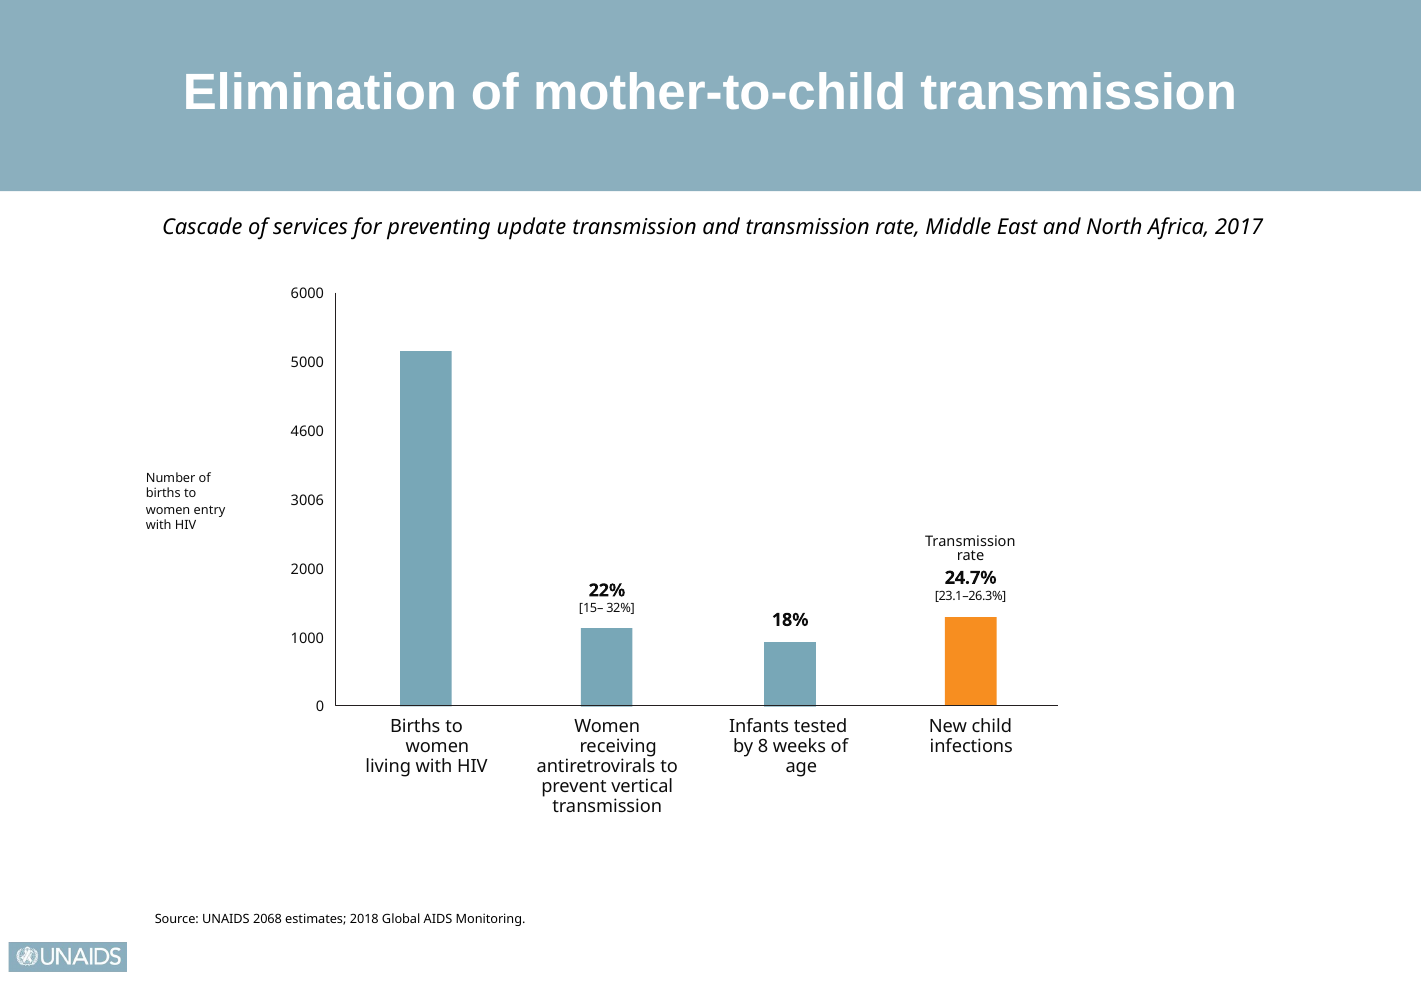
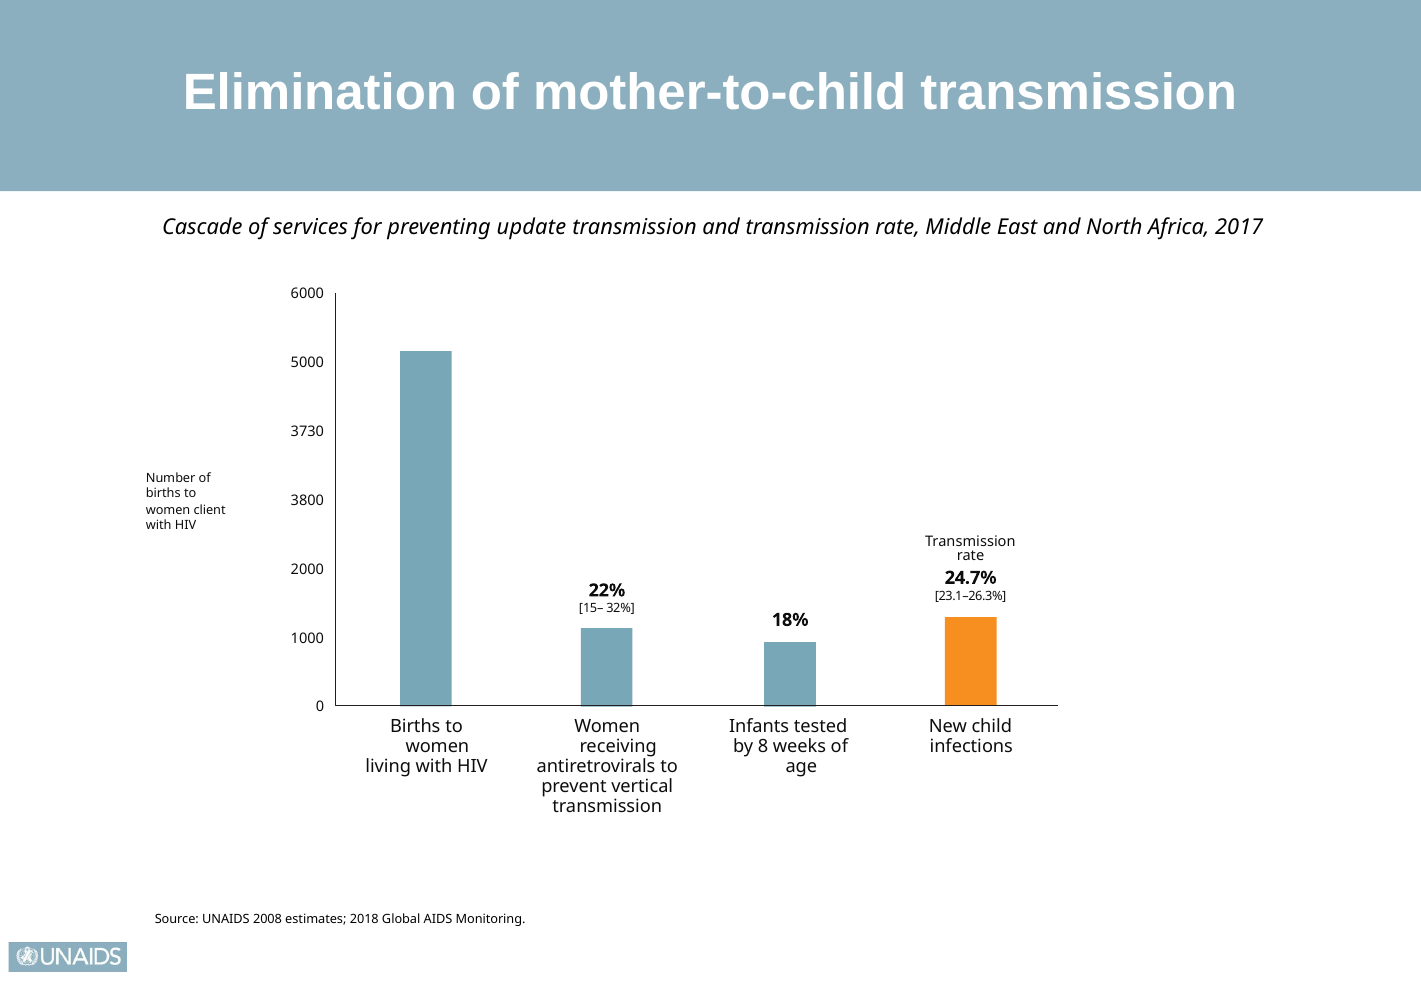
4600: 4600 -> 3730
3006: 3006 -> 3800
entry: entry -> client
2068: 2068 -> 2008
